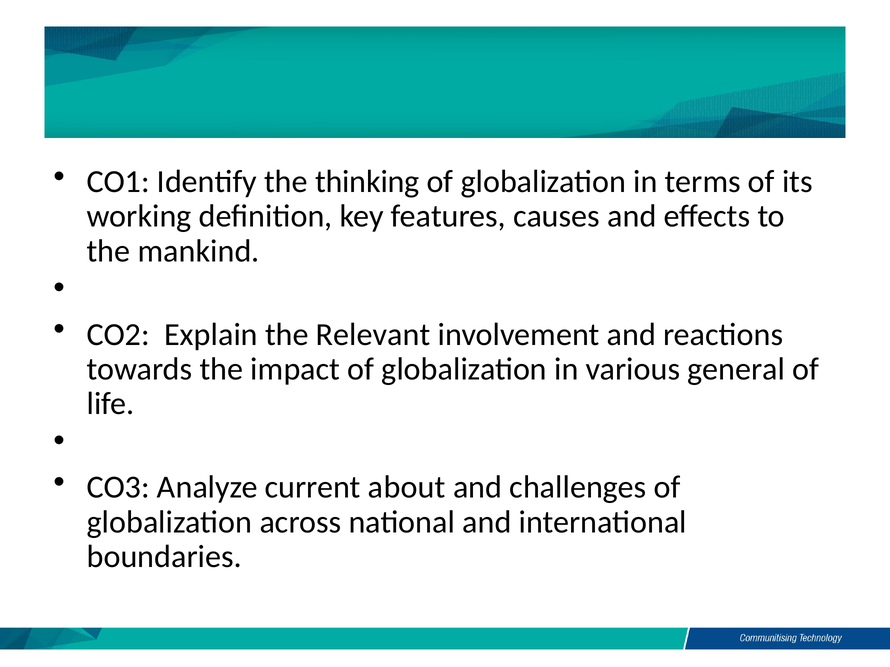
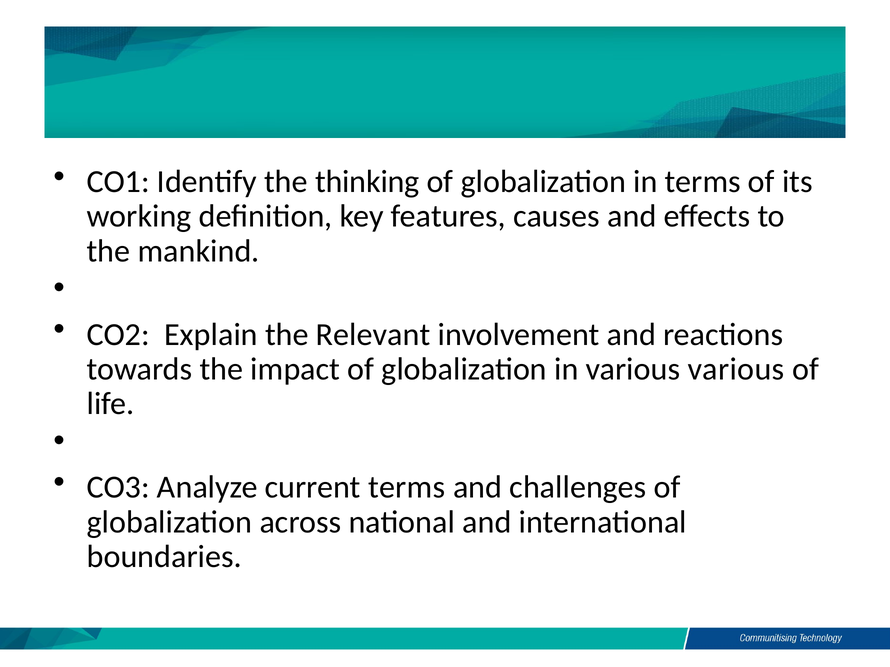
various general: general -> various
current about: about -> terms
